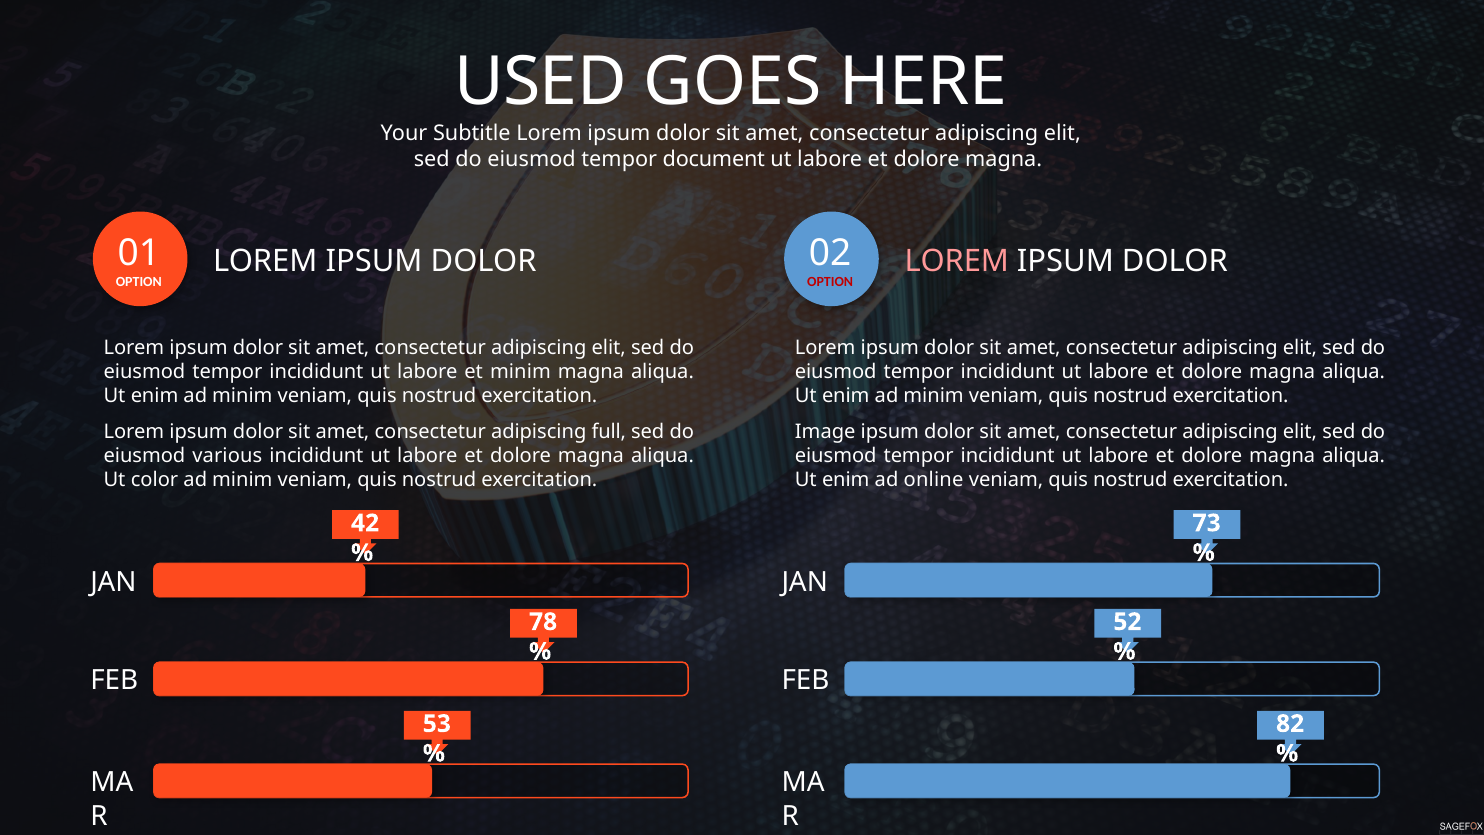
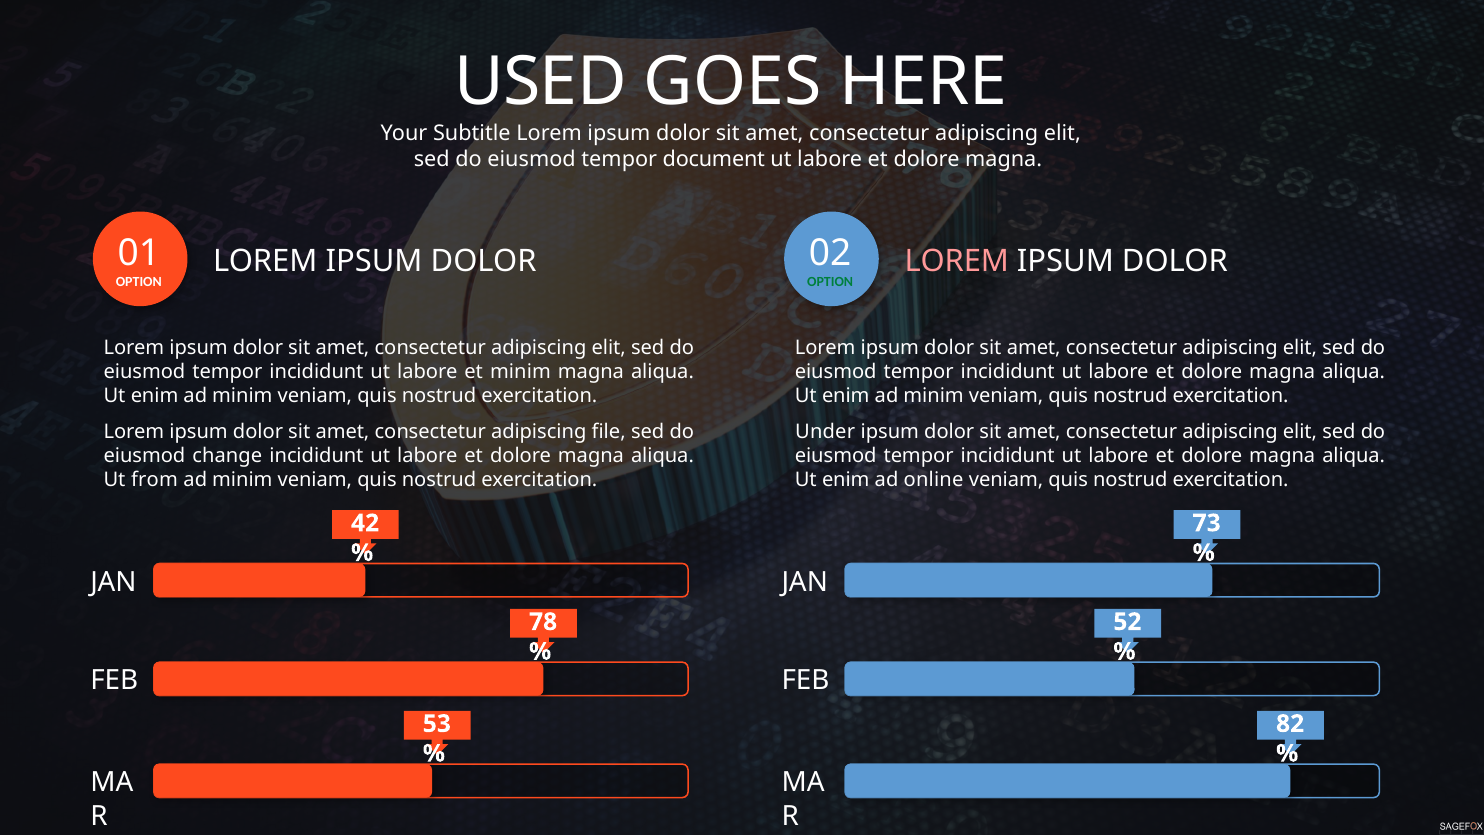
OPTION at (830, 282) colour: red -> green
full: full -> file
Image: Image -> Under
various: various -> change
color: color -> from
